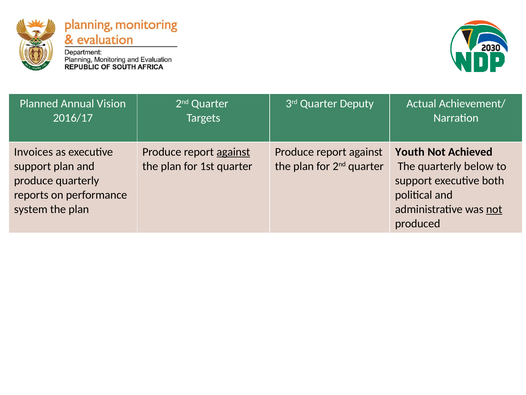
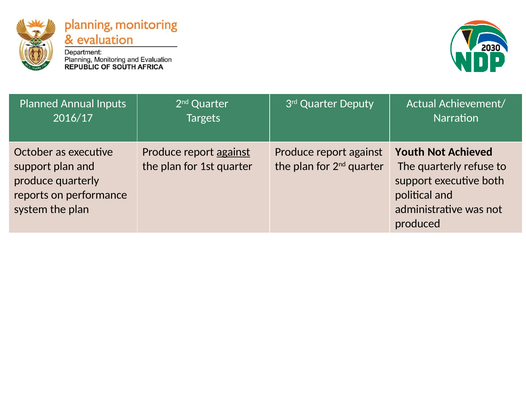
Vision: Vision -> Inputs
Invoices: Invoices -> October
below: below -> refuse
not at (494, 209) underline: present -> none
